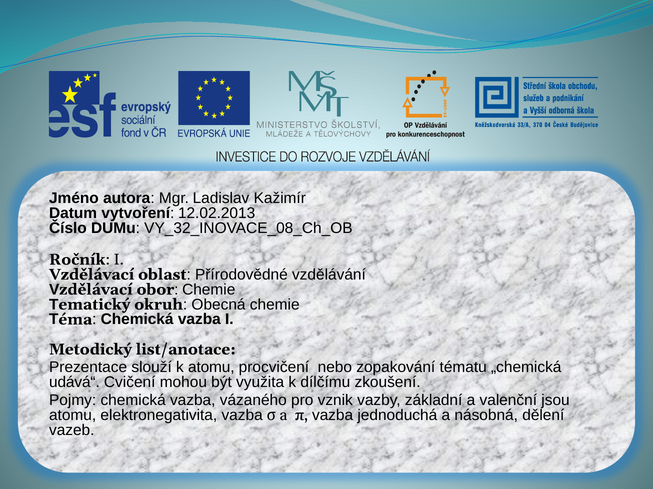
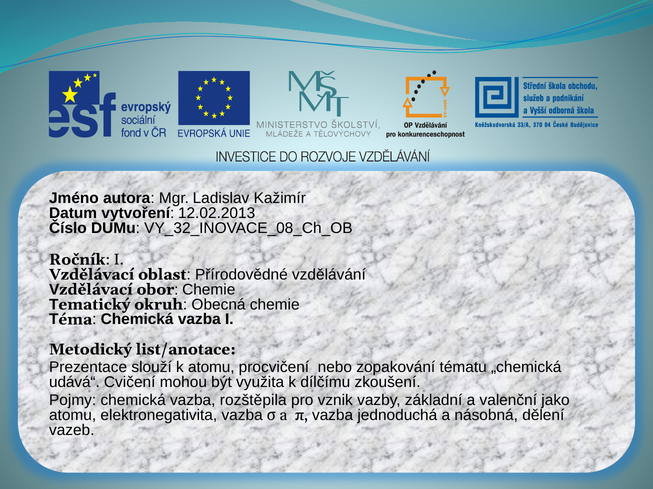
vázaného: vázaného -> rozštěpila
jsou: jsou -> jako
